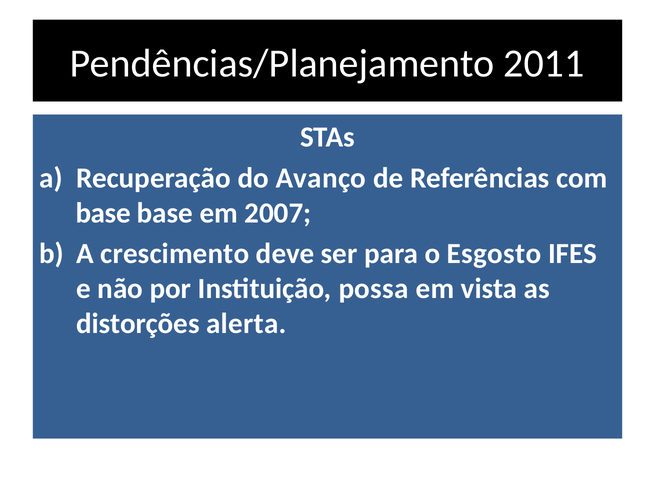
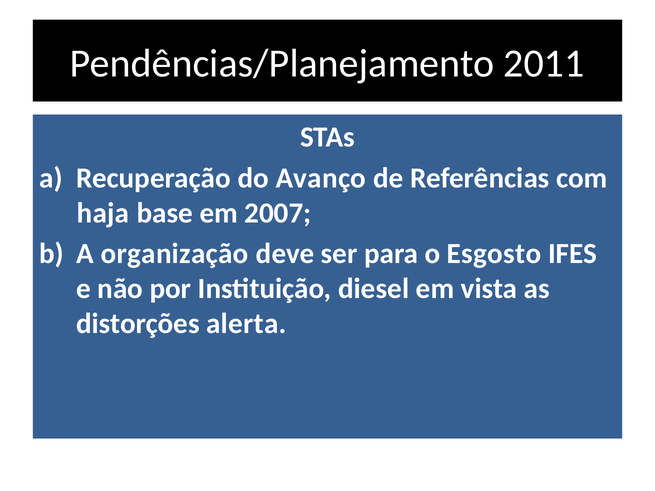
base at (103, 213): base -> haja
crescimento: crescimento -> organização
possa: possa -> diesel
